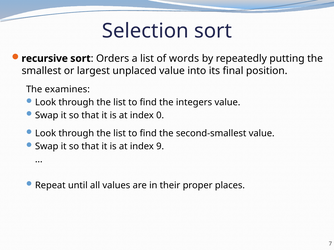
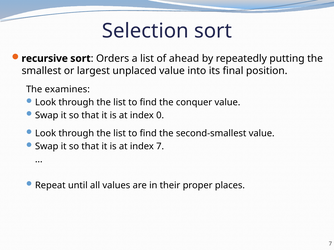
words: words -> ahead
integers: integers -> conquer
index 9: 9 -> 7
